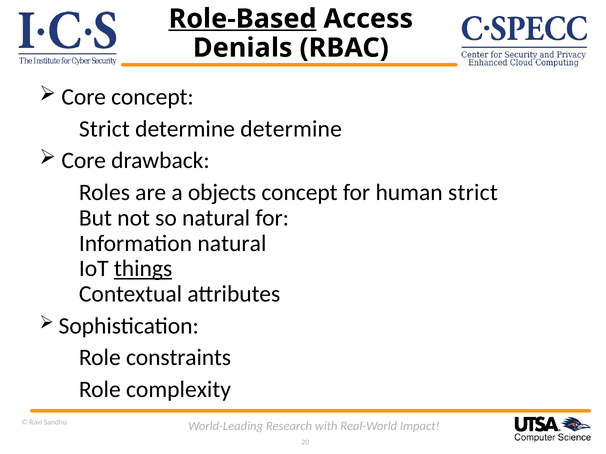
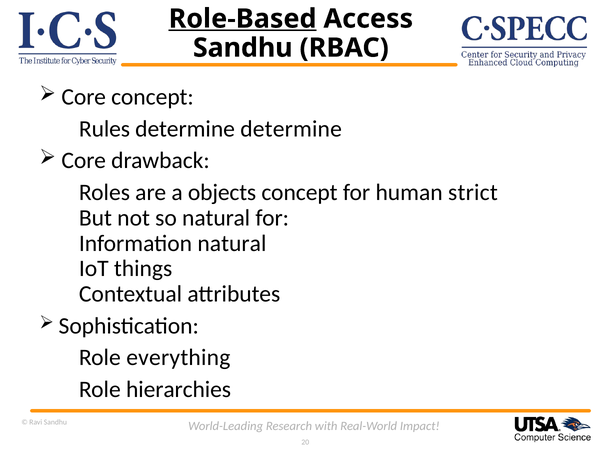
Denials at (243, 48): Denials -> Sandhu
Strict at (104, 129): Strict -> Rules
things underline: present -> none
constraints: constraints -> everything
complexity: complexity -> hierarchies
